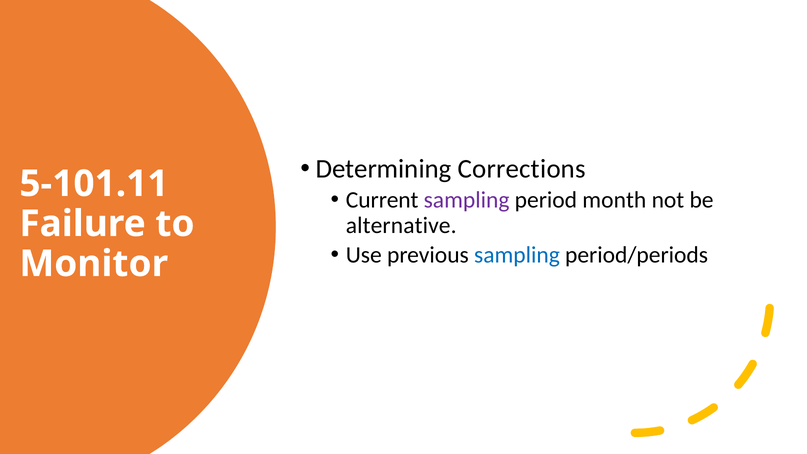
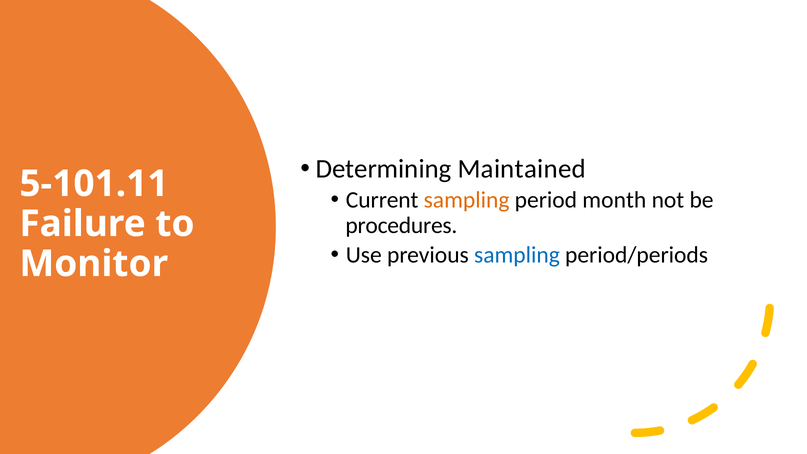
Corrections: Corrections -> Maintained
sampling at (467, 200) colour: purple -> orange
alternative: alternative -> procedures
